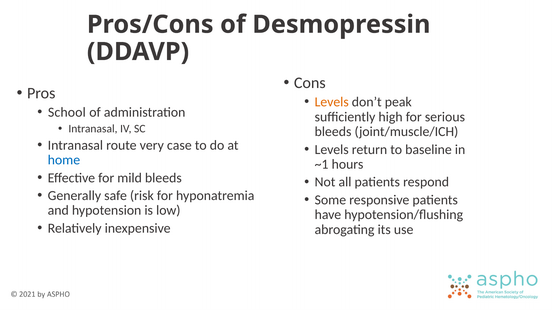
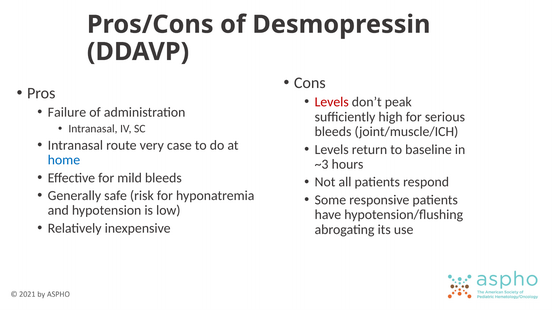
Levels at (332, 102) colour: orange -> red
School: School -> Failure
~1: ~1 -> ~3
